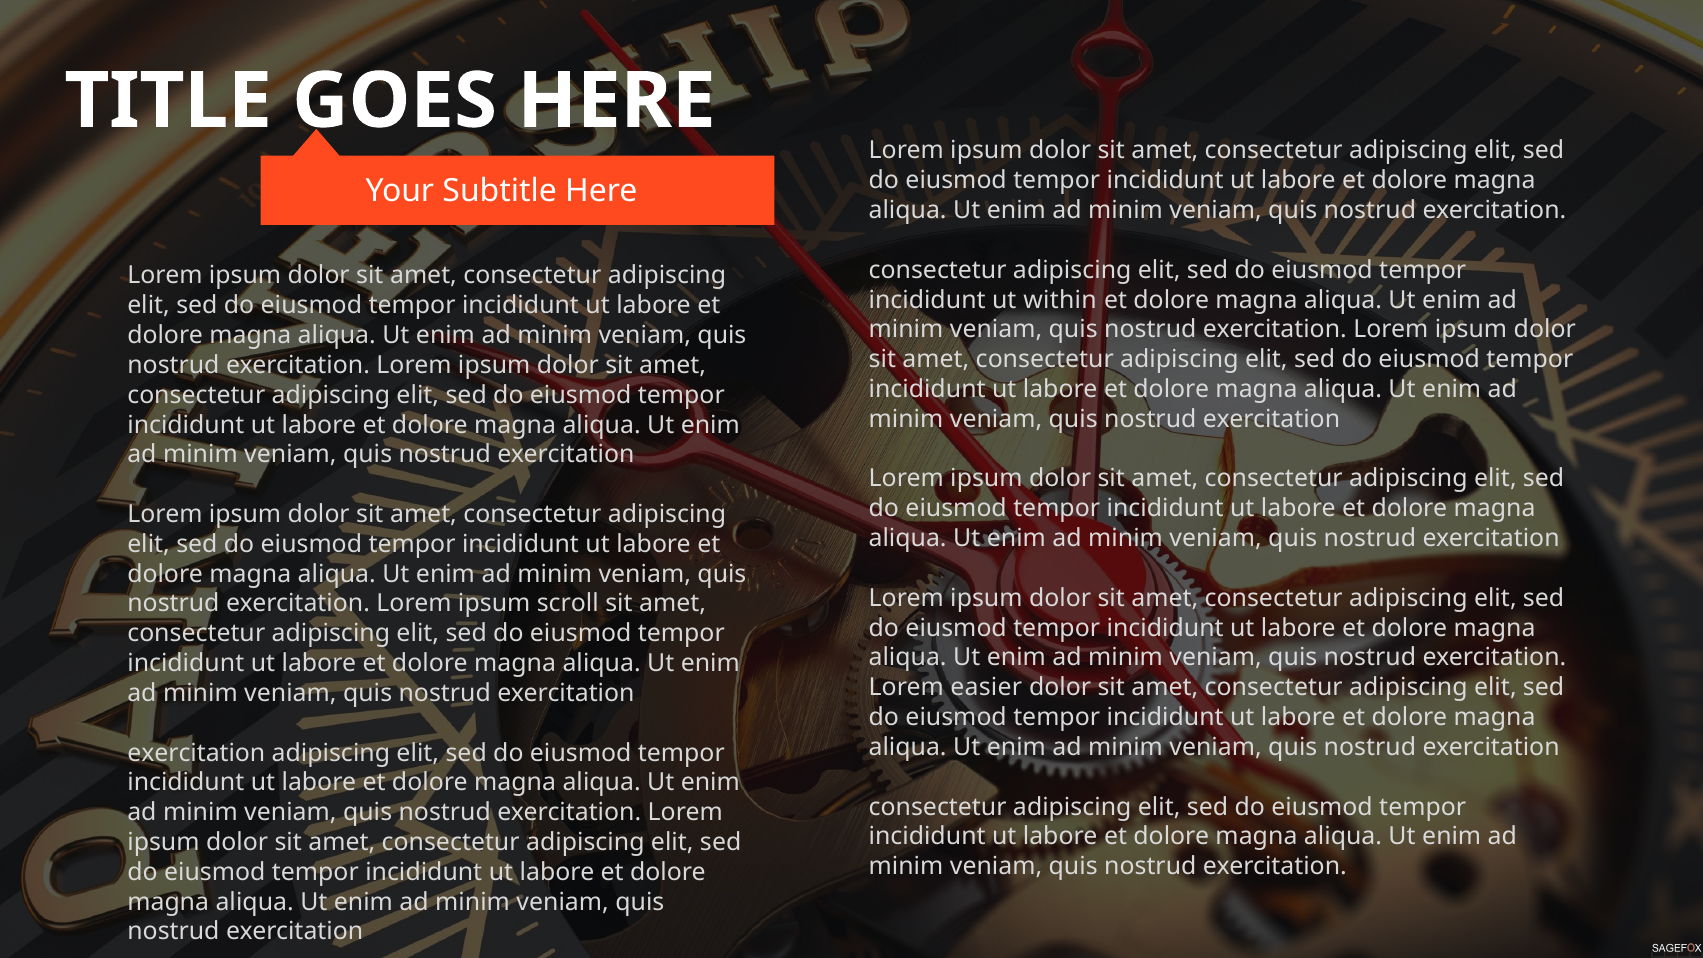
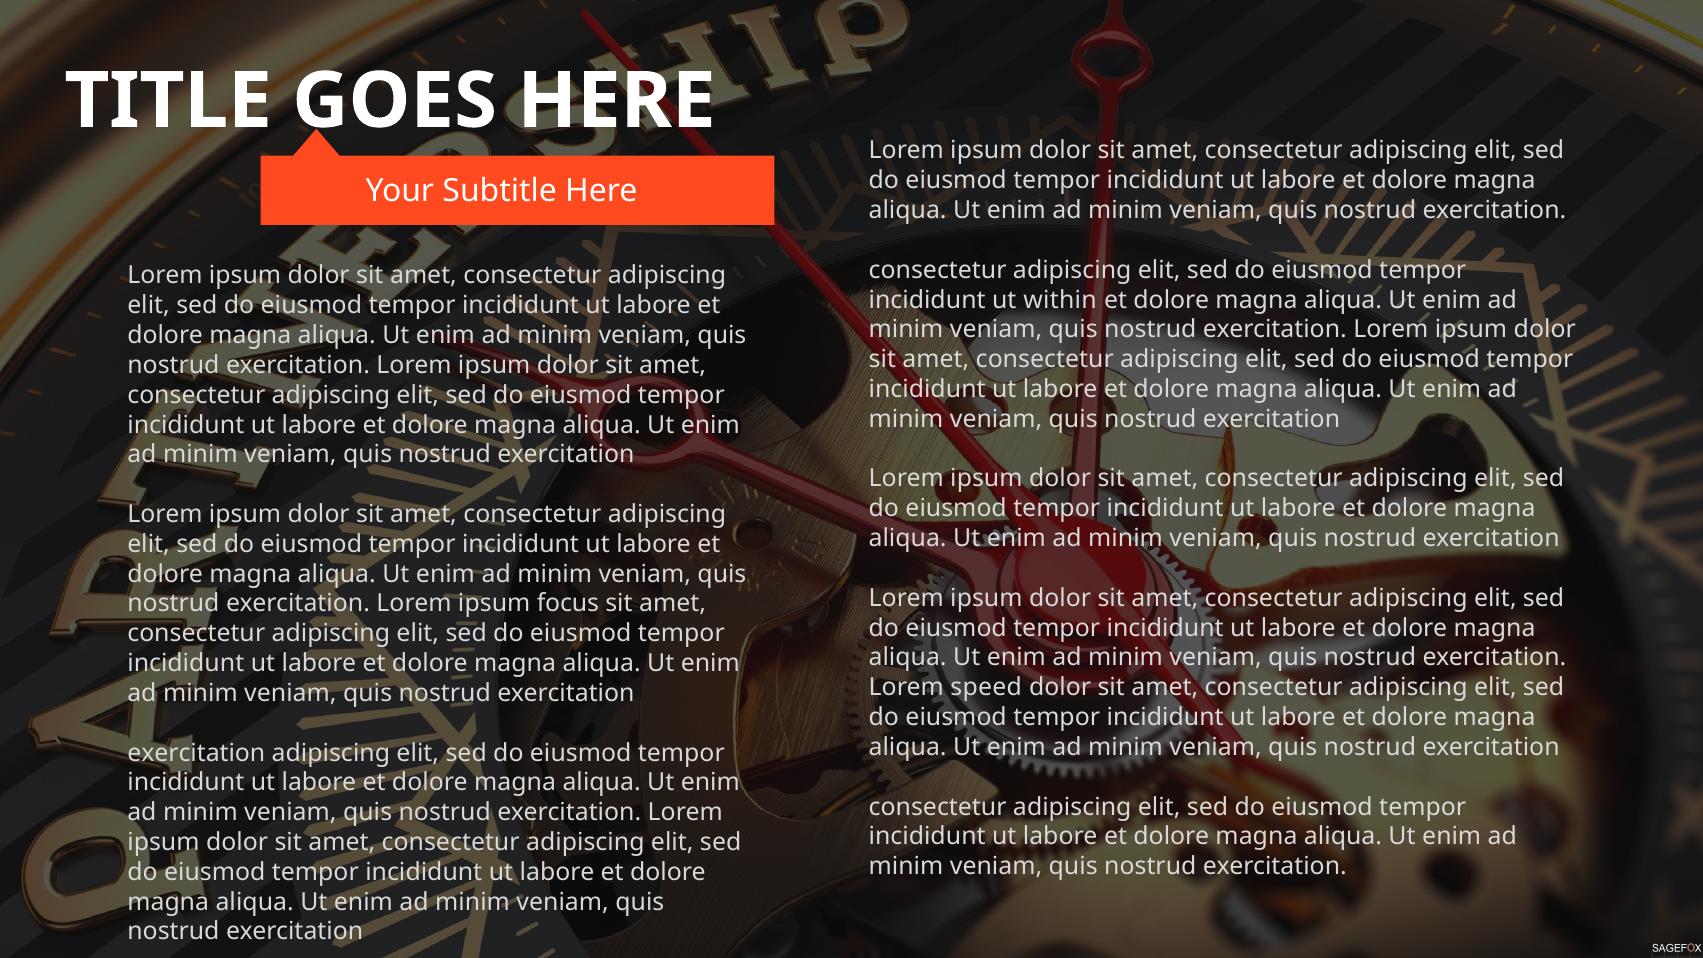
scroll: scroll -> focus
easier: easier -> speed
